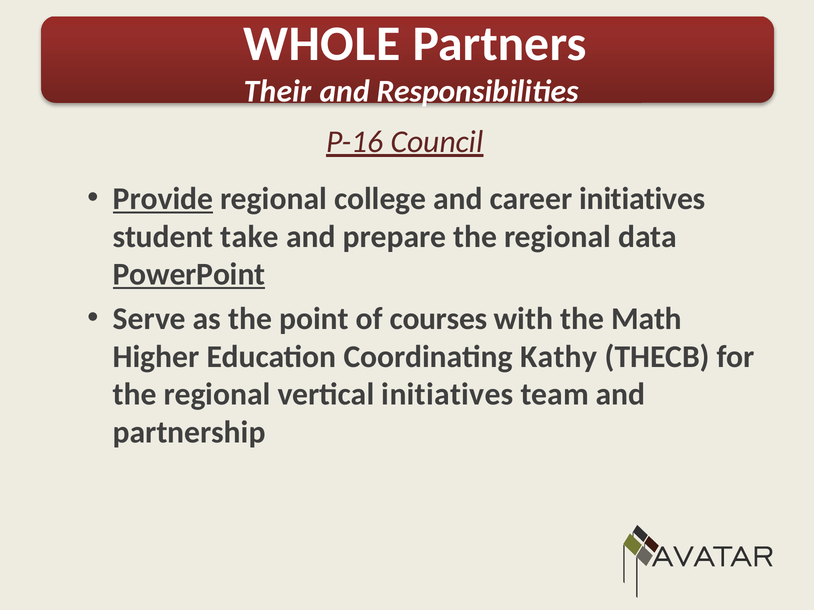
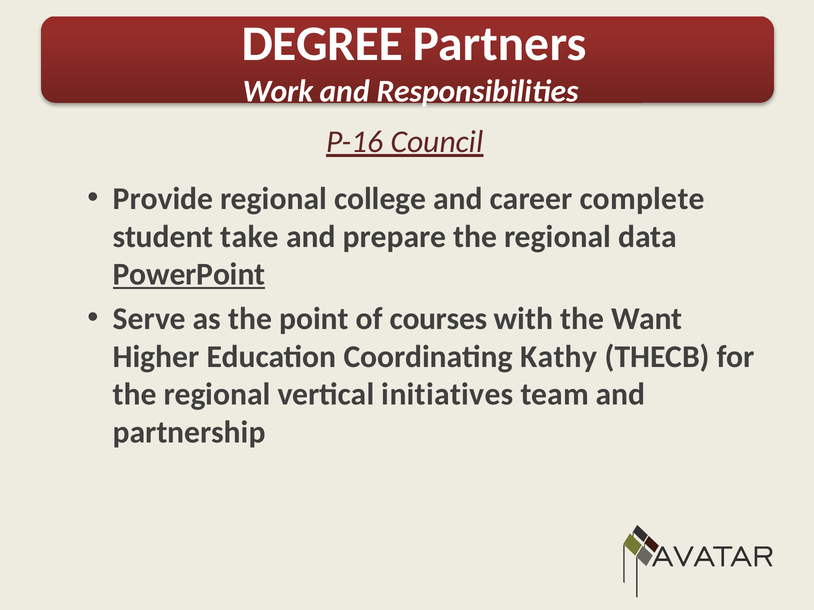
WHOLE: WHOLE -> DEGREE
Their: Their -> Work
Provide underline: present -> none
career initiatives: initiatives -> complete
Math: Math -> Want
